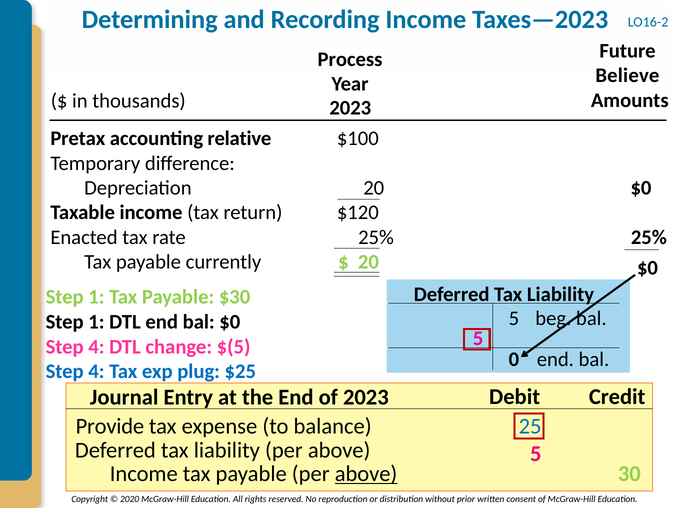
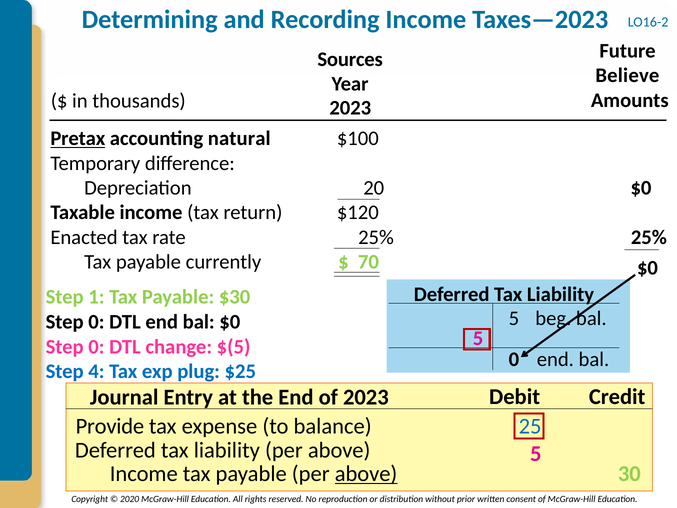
Process: Process -> Sources
Pretax underline: none -> present
relative: relative -> natural
20 at (368, 262): 20 -> 70
1 at (96, 322): 1 -> 0
4 at (96, 347): 4 -> 0
